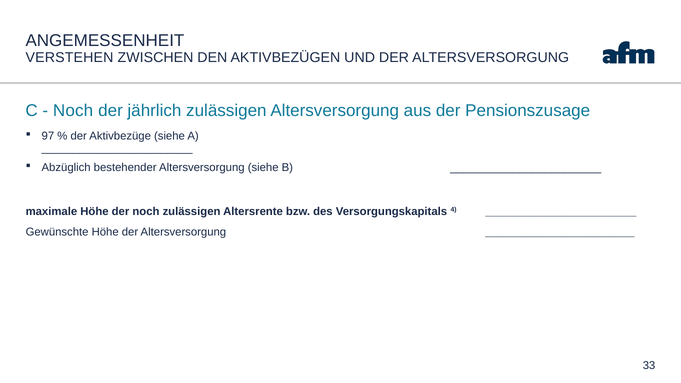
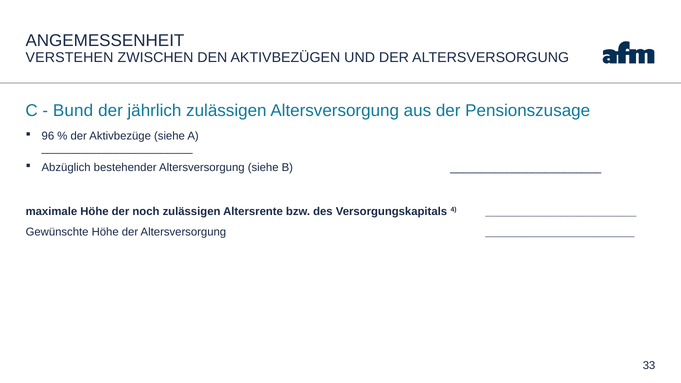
Noch at (73, 111): Noch -> Bund
97: 97 -> 96
